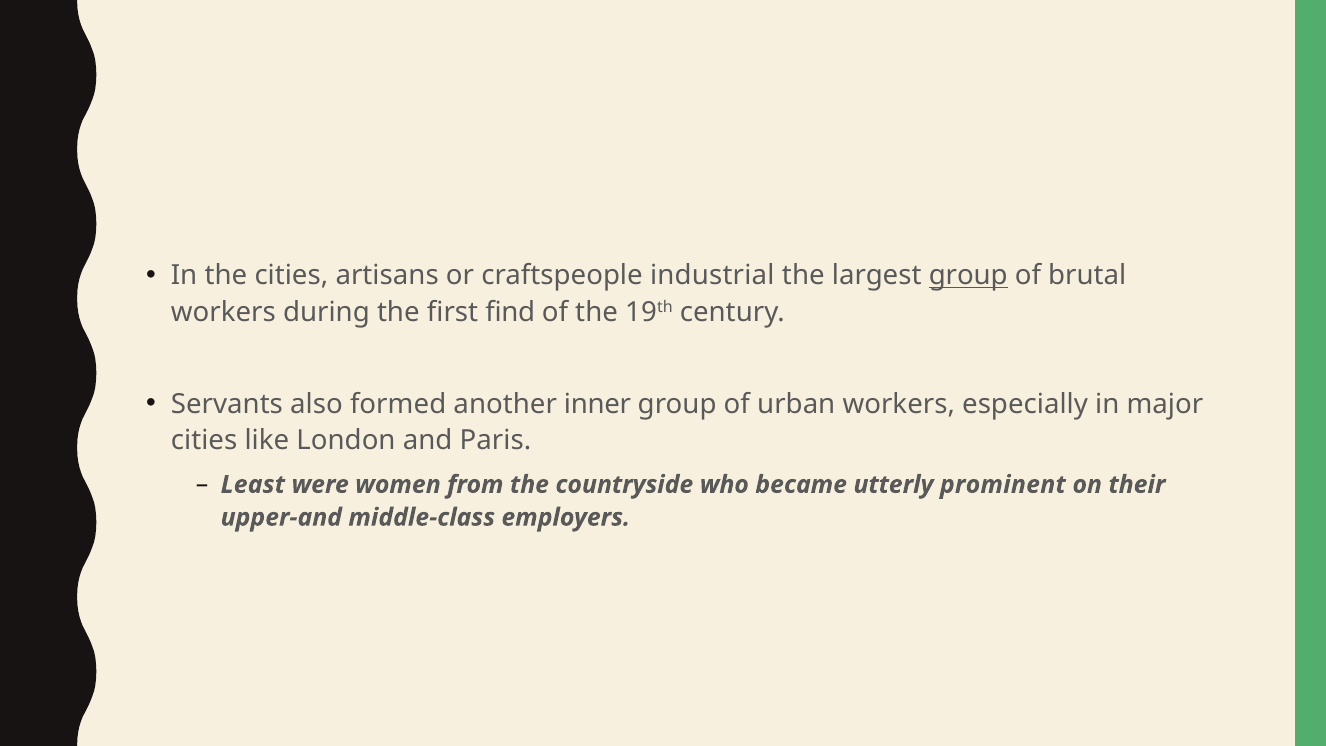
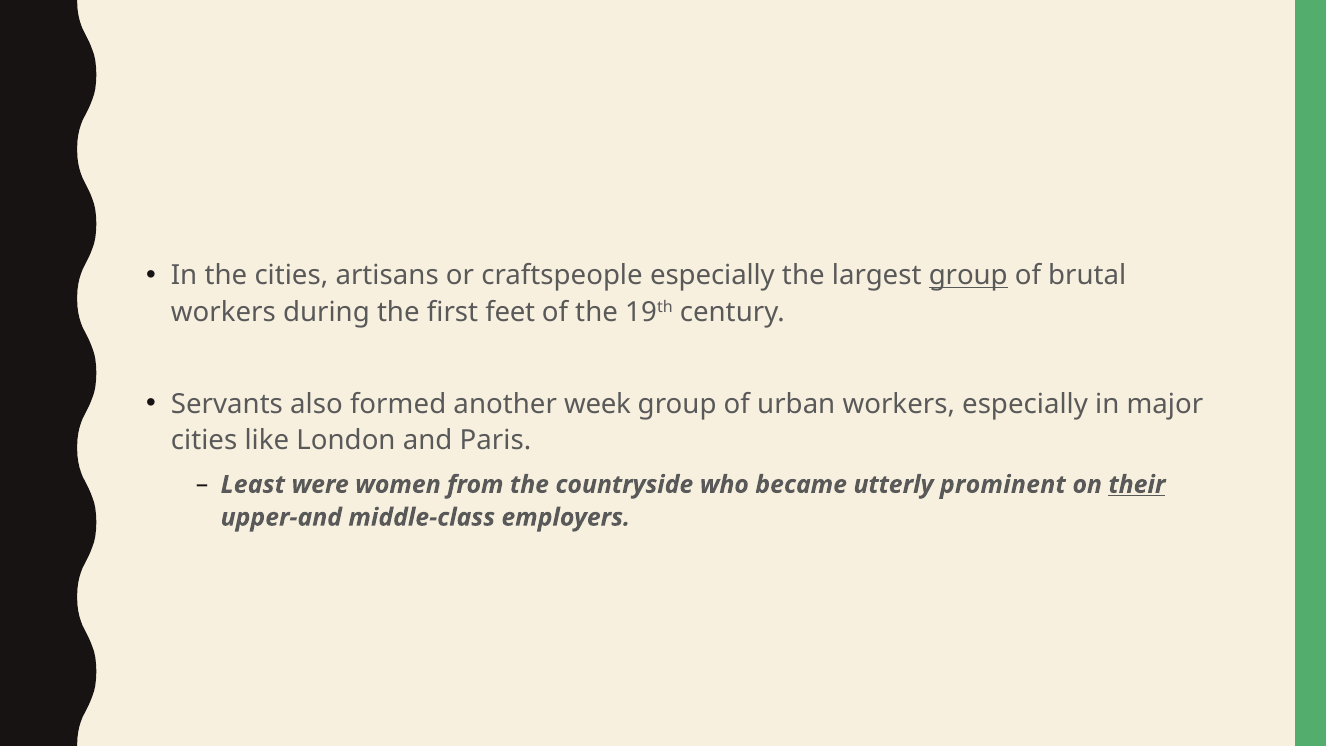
craftspeople industrial: industrial -> especially
find: find -> feet
inner: inner -> week
their underline: none -> present
